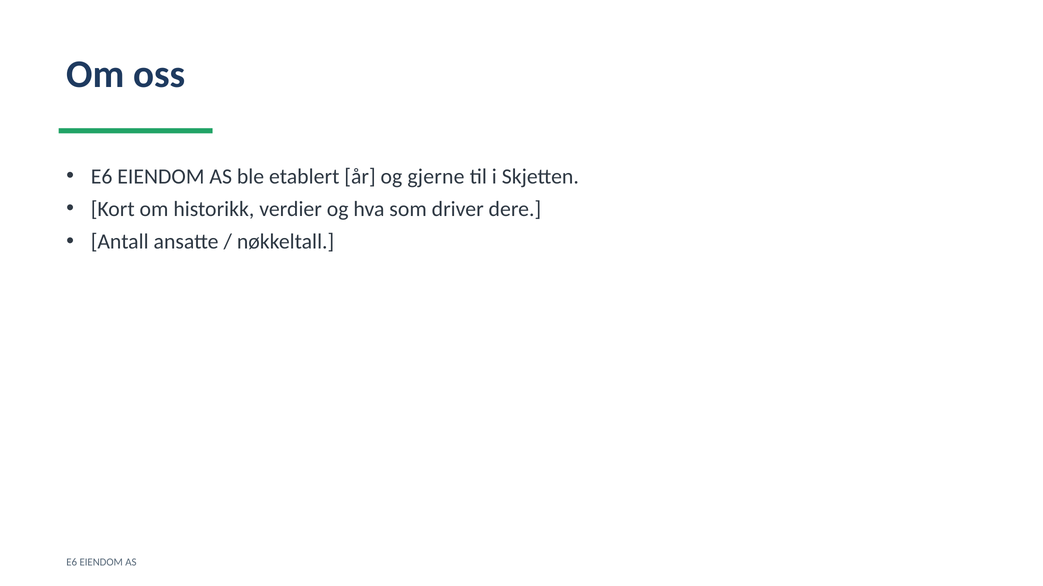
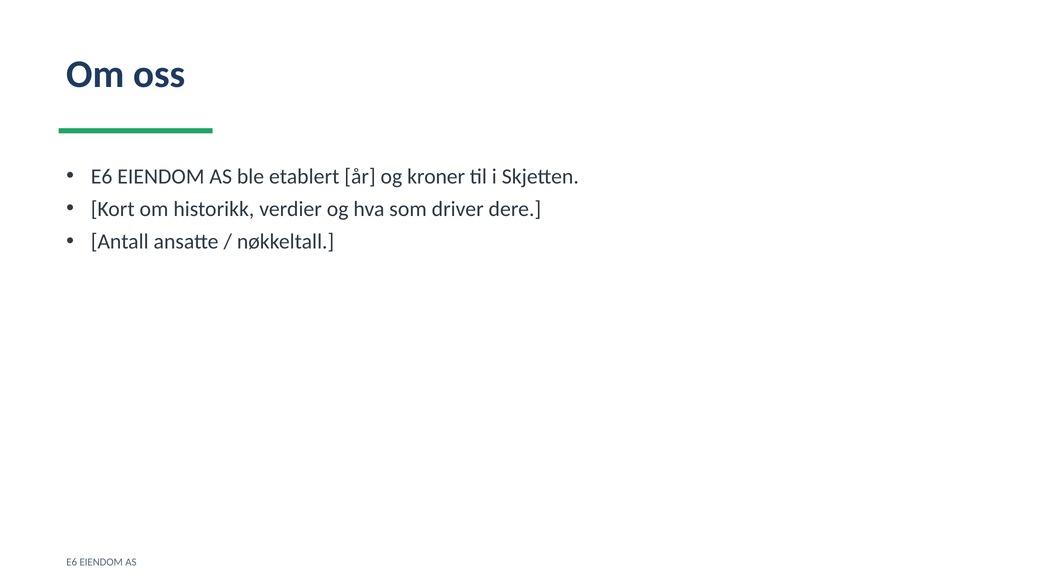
gjerne: gjerne -> kroner
